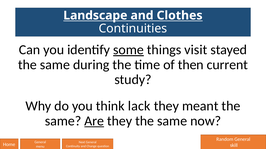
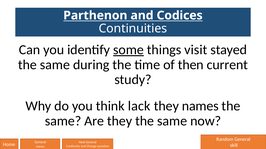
Landscape: Landscape -> Parthenon
Clothes: Clothes -> Codices
meant: meant -> names
Are underline: present -> none
